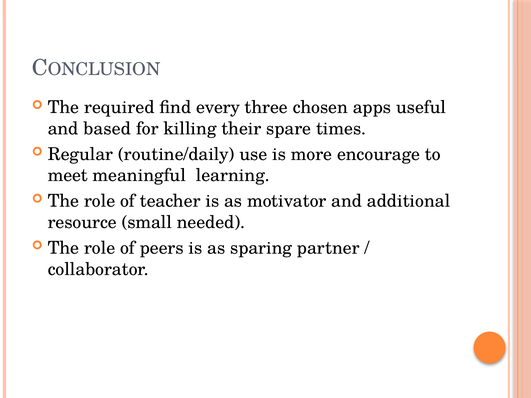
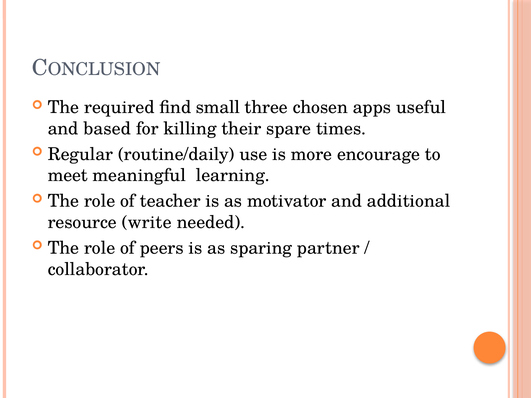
every: every -> small
small: small -> write
